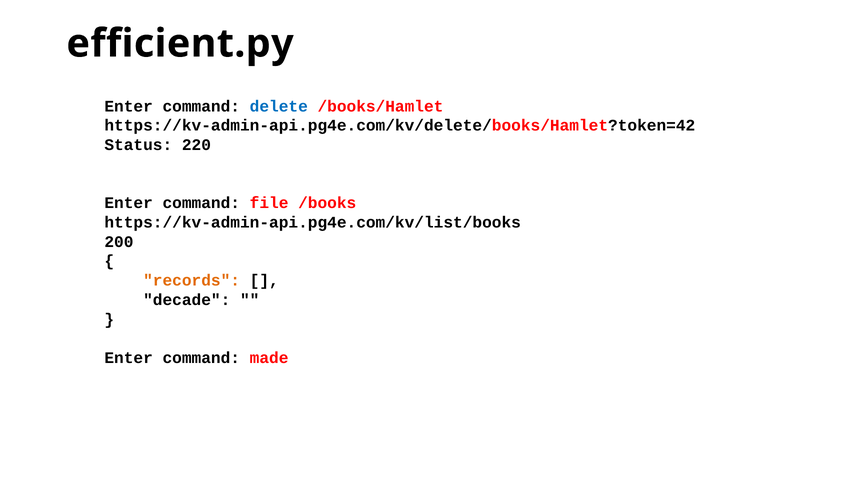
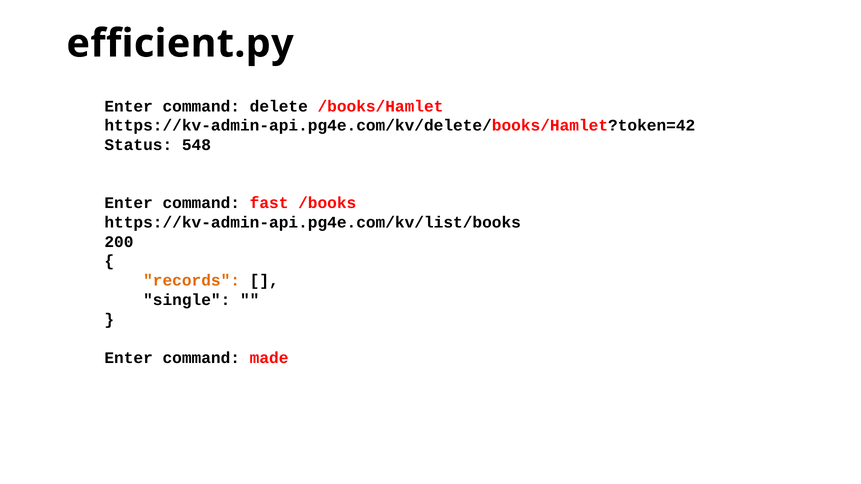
delete colour: blue -> black
220: 220 -> 548
file: file -> fast
decade: decade -> single
